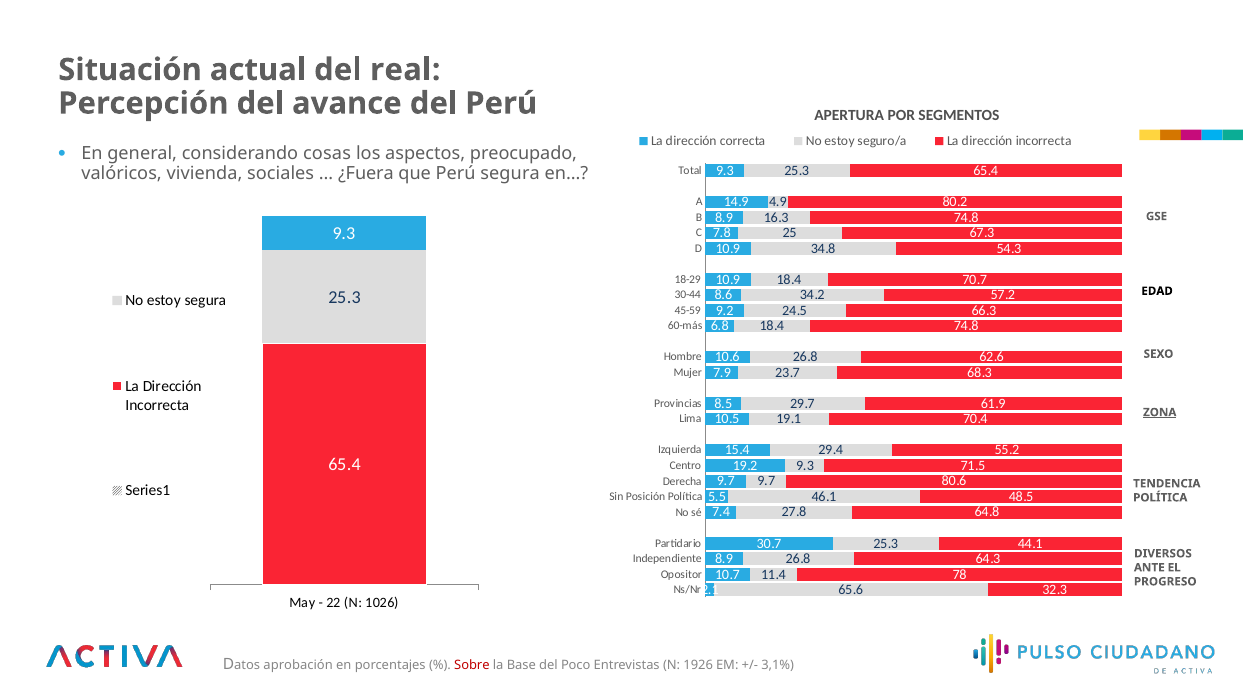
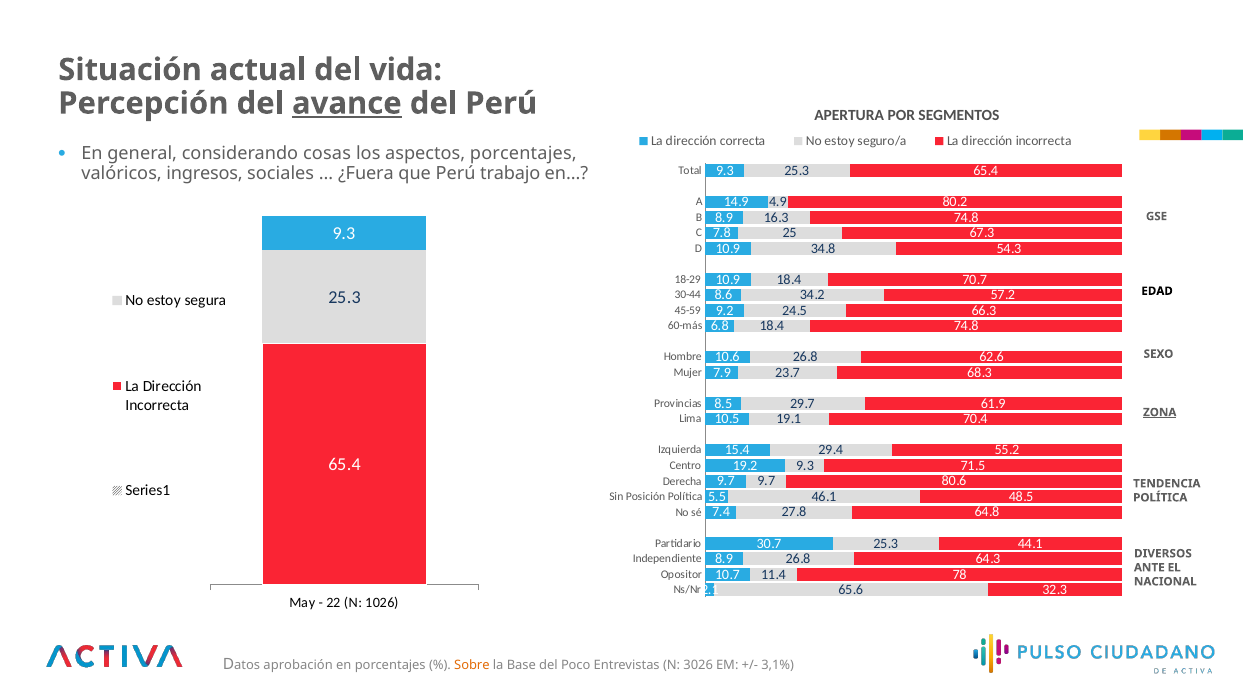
real: real -> vida
avance underline: none -> present
aspectos preocupado: preocupado -> porcentajes
vivienda: vivienda -> ingresos
Perú segura: segura -> trabajo
PROGRESO: PROGRESO -> NACIONAL
Sobre colour: red -> orange
1926: 1926 -> 3026
